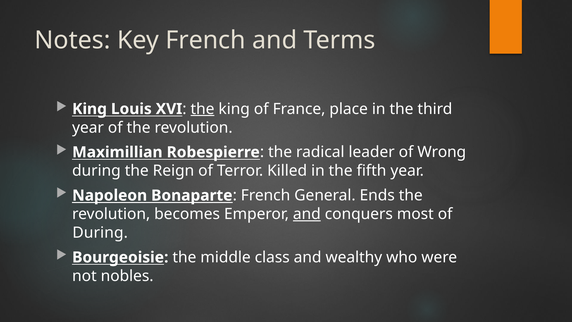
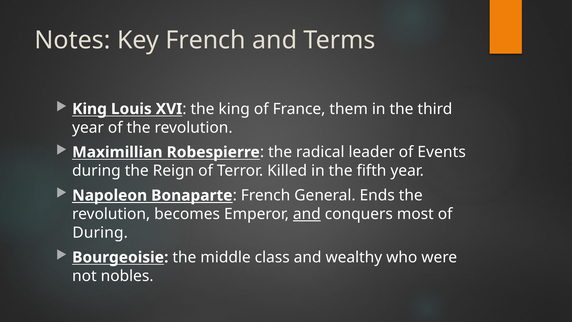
the at (203, 109) underline: present -> none
place: place -> them
Wrong: Wrong -> Events
